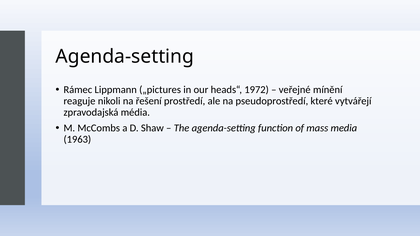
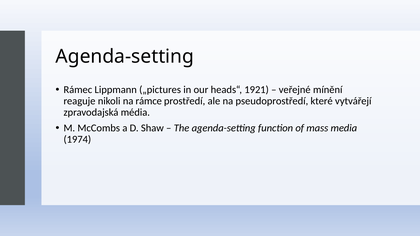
1972: 1972 -> 1921
řešení: řešení -> rámce
1963: 1963 -> 1974
